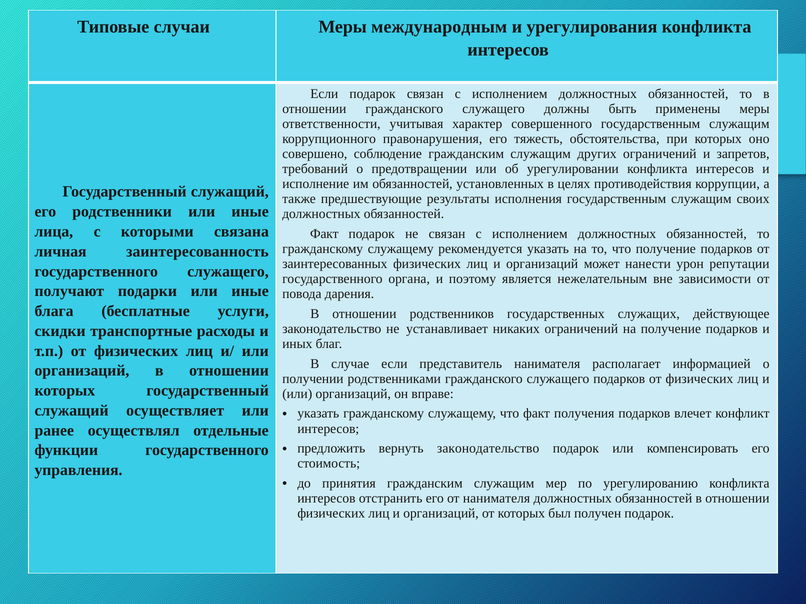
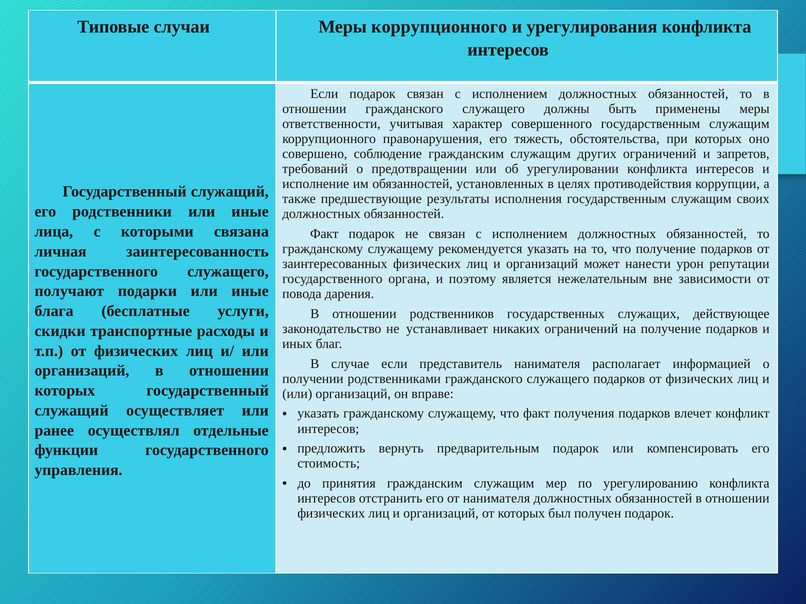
Меры международным: международным -> коррупционного
вернуть законодательство: законодательство -> предварительным
